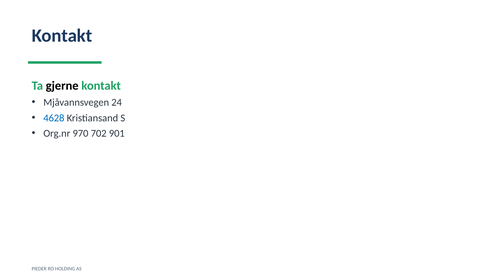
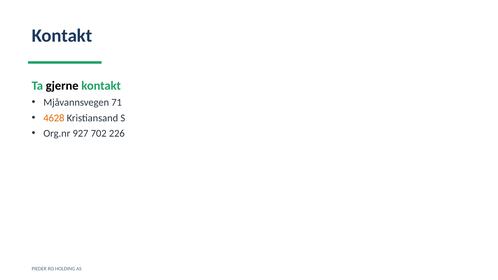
24: 24 -> 71
4628 colour: blue -> orange
970: 970 -> 927
901: 901 -> 226
